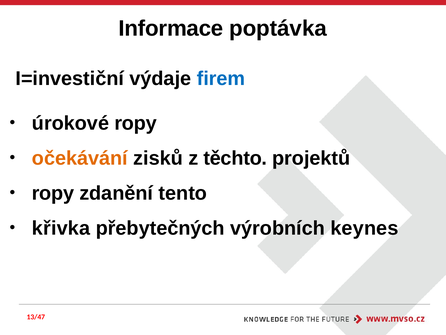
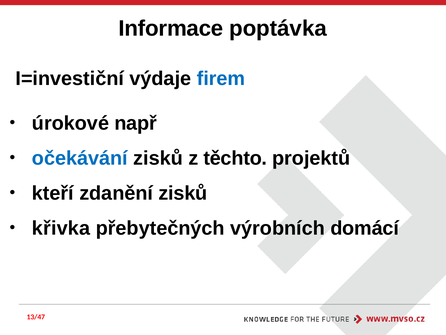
úrokové ropy: ropy -> např
očekávání colour: orange -> blue
ropy at (53, 193): ropy -> kteří
zdanění tento: tento -> zisků
keynes: keynes -> domácí
